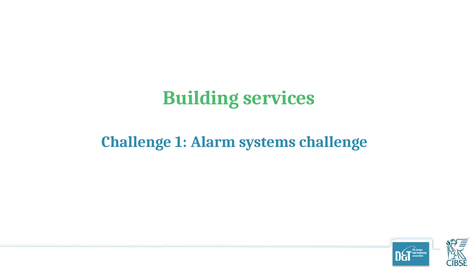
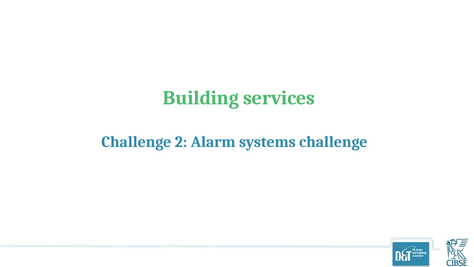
1: 1 -> 2
